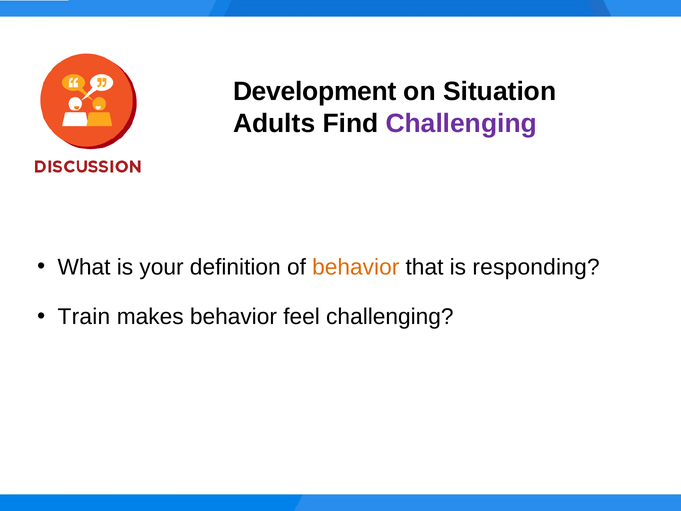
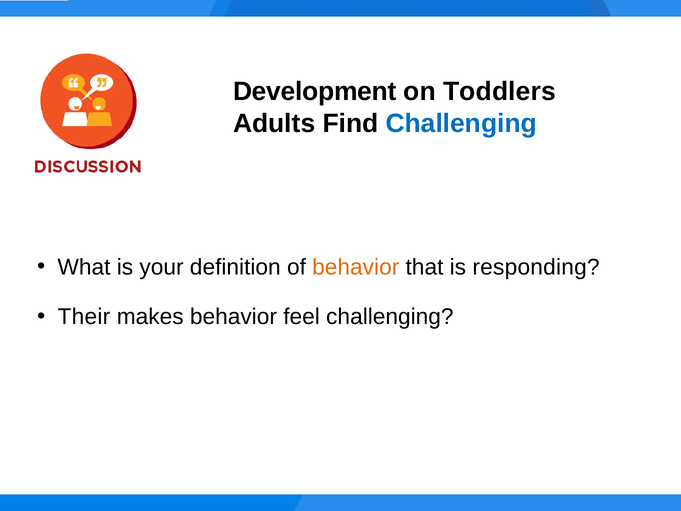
Situation: Situation -> Toddlers
Challenging at (461, 123) colour: purple -> blue
Train: Train -> Their
